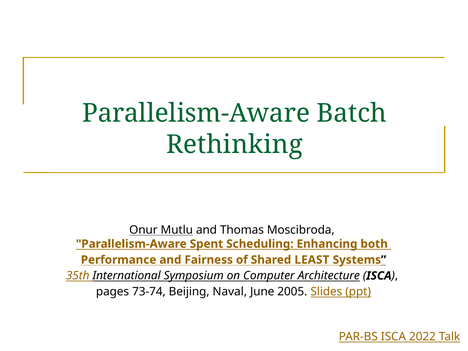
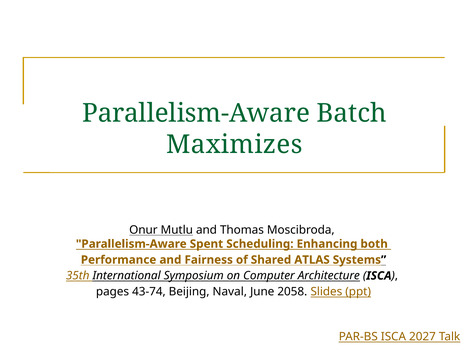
Rethinking: Rethinking -> Maximizes
LEAST: LEAST -> ATLAS
73-74: 73-74 -> 43-74
2005: 2005 -> 2058
2022: 2022 -> 2027
